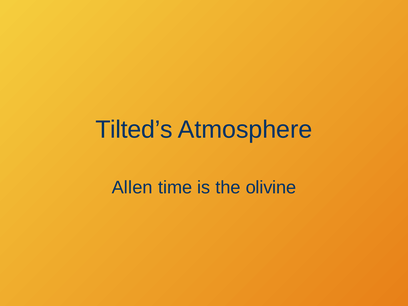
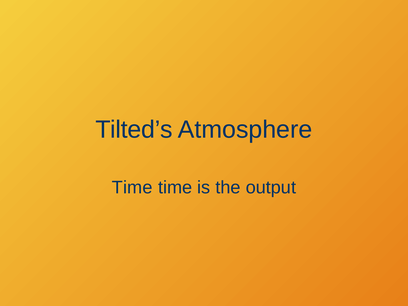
Allen at (132, 188): Allen -> Time
olivine: olivine -> output
